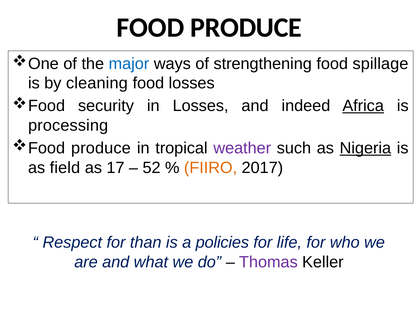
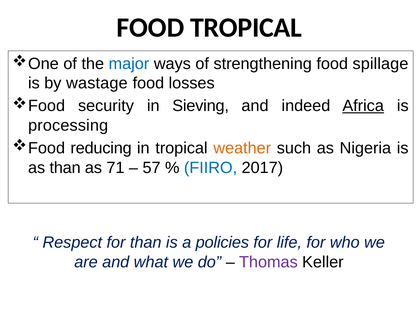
FOOD PRODUCE: PRODUCE -> TROPICAL
cleaning: cleaning -> wastage
in Losses: Losses -> Sieving
produce at (101, 148): produce -> reducing
weather colour: purple -> orange
Nigeria underline: present -> none
as field: field -> than
17: 17 -> 71
52: 52 -> 57
FIIRO colour: orange -> blue
